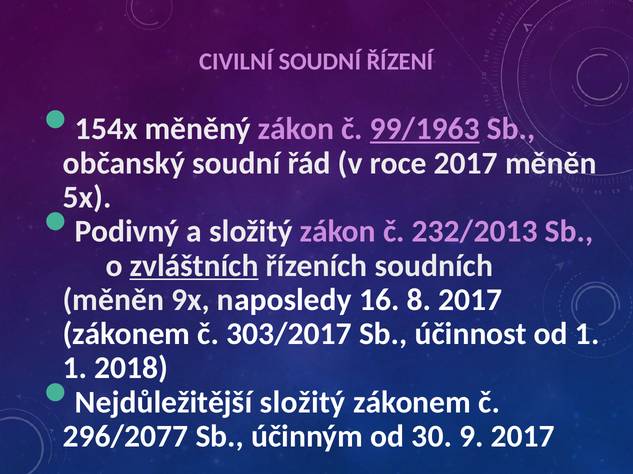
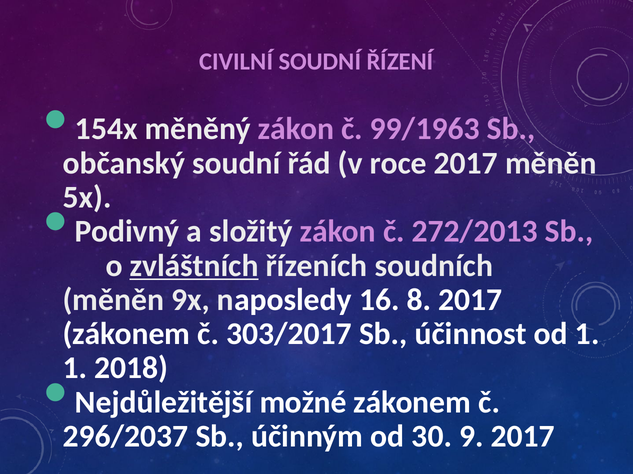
99/1963 underline: present -> none
232/2013: 232/2013 -> 272/2013
Nejdůležitější složitý: složitý -> možné
296/2077: 296/2077 -> 296/2037
